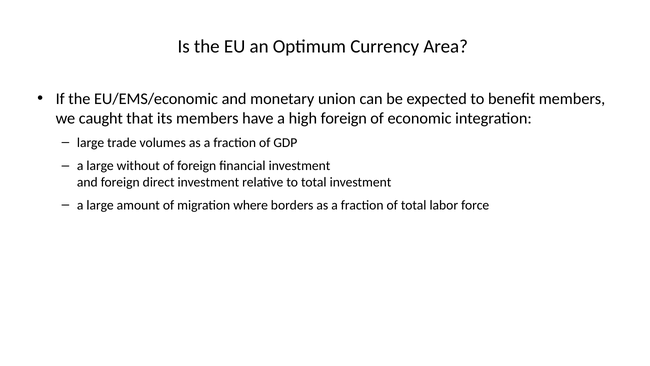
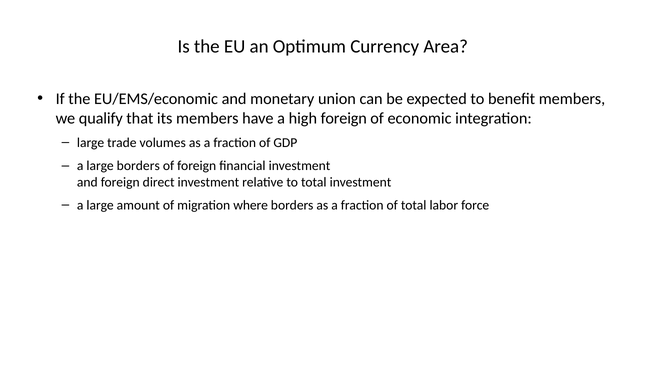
caught: caught -> qualify
large without: without -> borders
